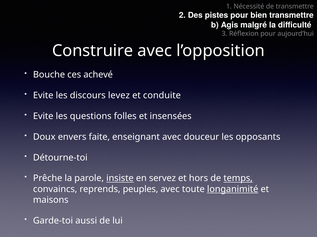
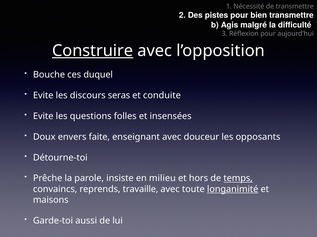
Construire underline: none -> present
achevé: achevé -> duquel
levez: levez -> seras
insiste underline: present -> none
servez: servez -> milieu
peuples: peuples -> travaille
